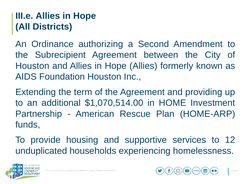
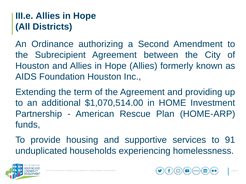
12: 12 -> 91
